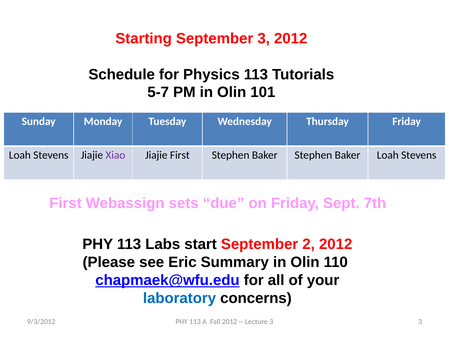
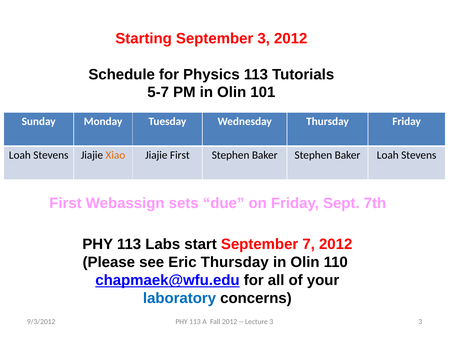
Xiao colour: purple -> orange
2: 2 -> 7
Eric Summary: Summary -> Thursday
